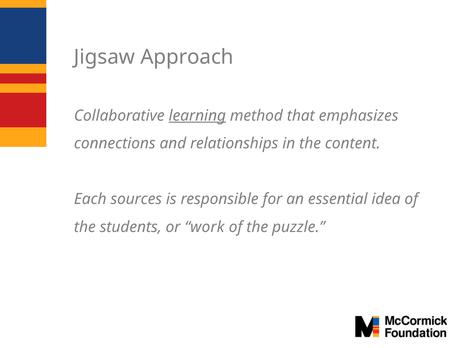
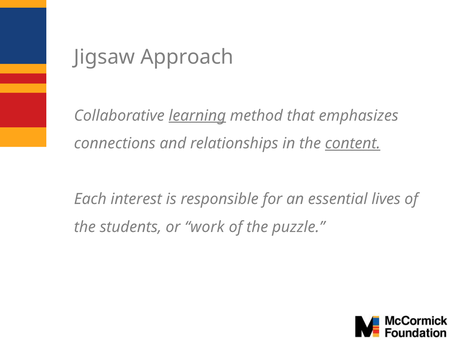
content underline: none -> present
sources: sources -> interest
idea: idea -> lives
